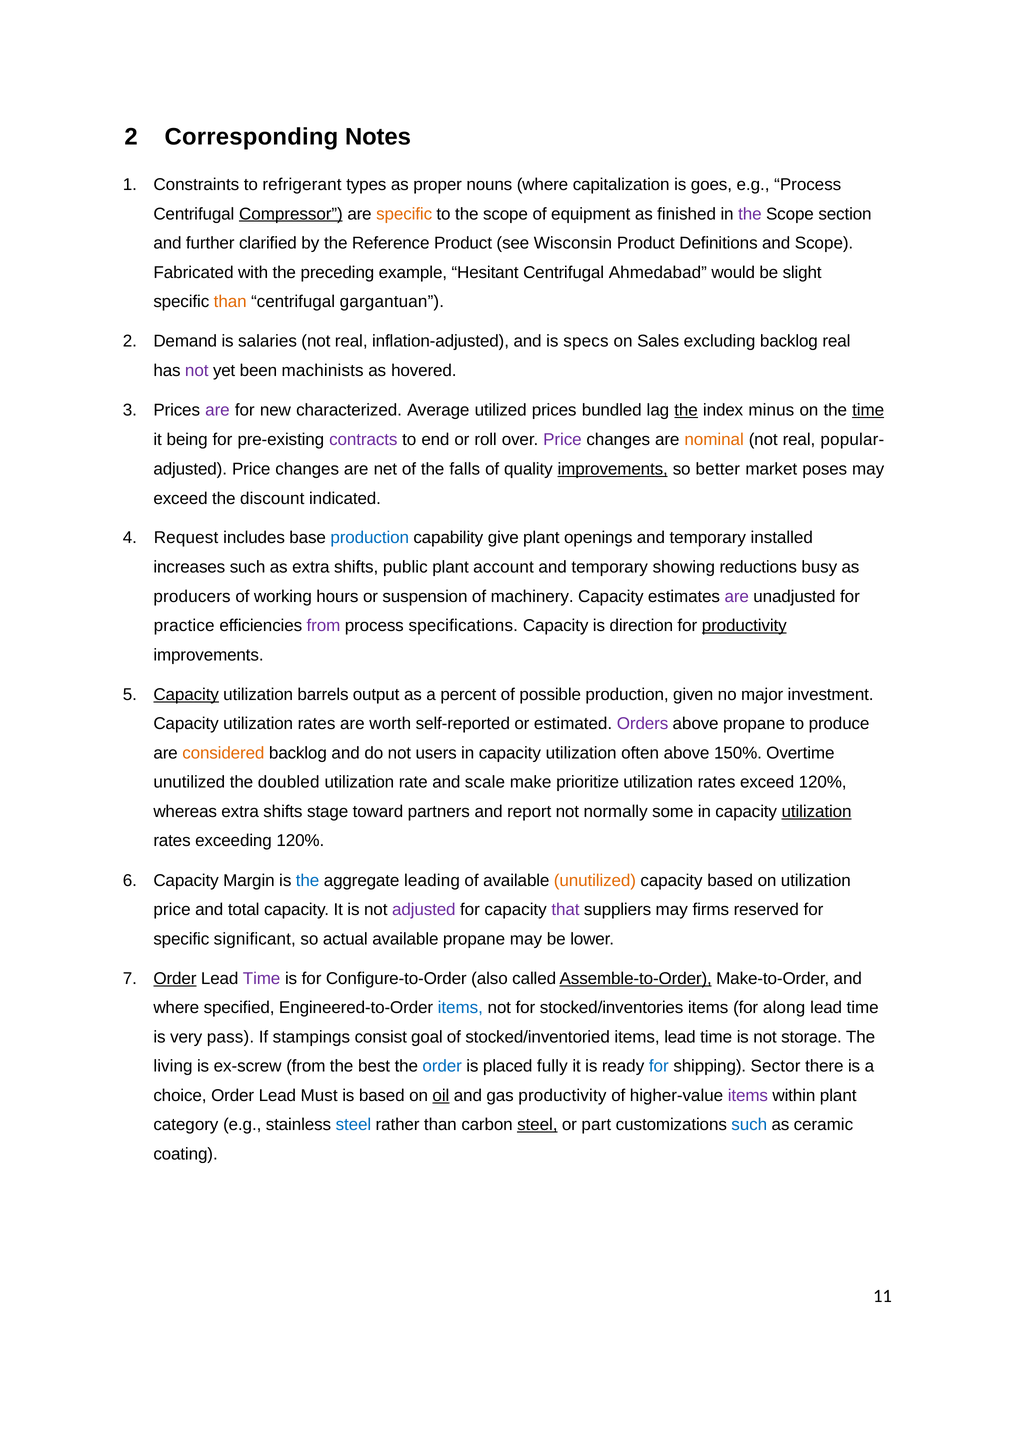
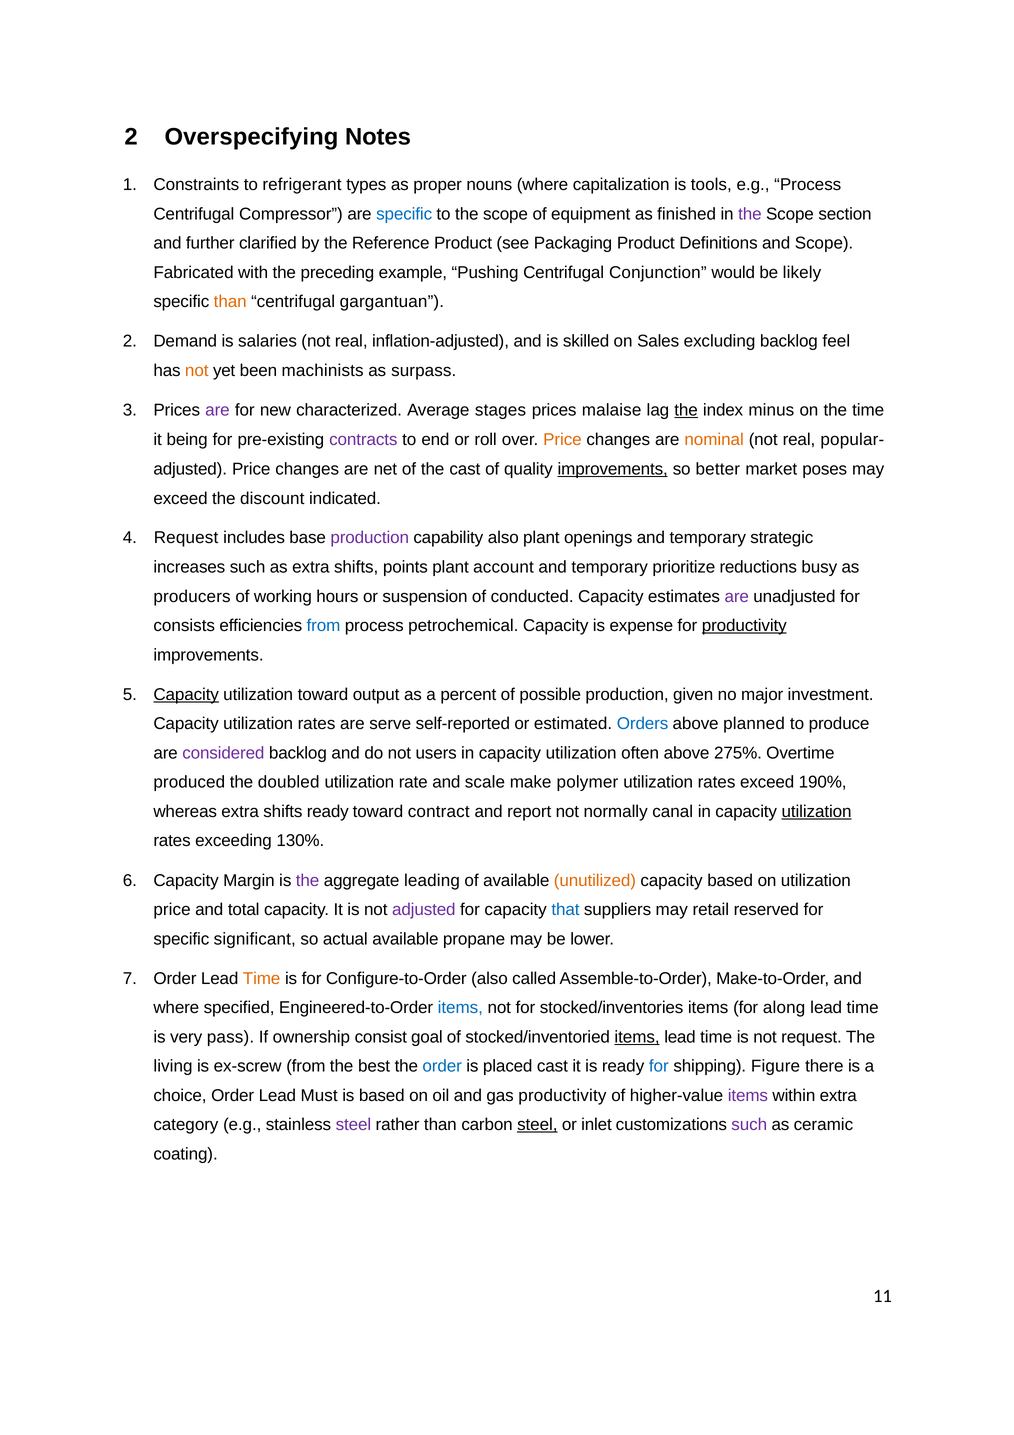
Corresponding: Corresponding -> Overspecifying
goes: goes -> tools
Compressor underline: present -> none
specific at (404, 214) colour: orange -> blue
Wisconsin: Wisconsin -> Packaging
Hesitant: Hesitant -> Pushing
Ahmedabad: Ahmedabad -> Conjunction
slight: slight -> likely
specs: specs -> skilled
backlog real: real -> feel
not at (197, 371) colour: purple -> orange
hovered: hovered -> surpass
utilized: utilized -> stages
bundled: bundled -> malaise
time at (868, 410) underline: present -> none
Price at (562, 440) colour: purple -> orange
the falls: falls -> cast
production at (370, 538) colour: blue -> purple
capability give: give -> also
installed: installed -> strategic
public: public -> points
showing: showing -> prioritize
machinery: machinery -> conducted
practice: practice -> consists
from at (324, 626) colour: purple -> blue
specifications: specifications -> petrochemical
direction: direction -> expense
utilization barrels: barrels -> toward
worth: worth -> serve
Orders colour: purple -> blue
above propane: propane -> planned
considered colour: orange -> purple
150%: 150% -> 275%
unutilized at (189, 782): unutilized -> produced
prioritize: prioritize -> polymer
exceed 120%: 120% -> 190%
shifts stage: stage -> ready
partners: partners -> contract
some: some -> canal
exceeding 120%: 120% -> 130%
the at (308, 880) colour: blue -> purple
that colour: purple -> blue
firms: firms -> retail
Order at (175, 978) underline: present -> none
Time at (262, 978) colour: purple -> orange
Assemble-to-Order underline: present -> none
stampings: stampings -> ownership
items at (637, 1037) underline: none -> present
not storage: storage -> request
placed fully: fully -> cast
Sector: Sector -> Figure
oil underline: present -> none
within plant: plant -> extra
steel at (353, 1125) colour: blue -> purple
part: part -> inlet
such at (749, 1125) colour: blue -> purple
